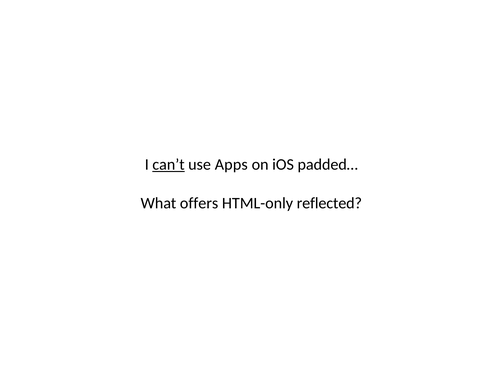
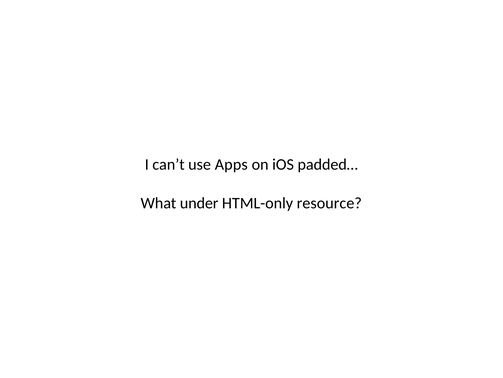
can’t underline: present -> none
offers: offers -> under
reflected: reflected -> resource
